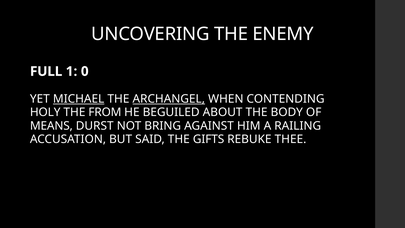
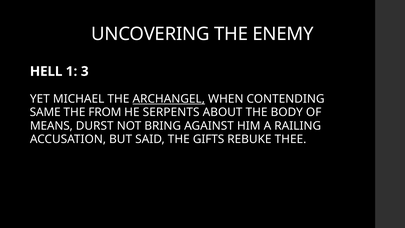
FULL: FULL -> HELL
0: 0 -> 3
MICHAEL underline: present -> none
HOLY: HOLY -> SAME
BEGUILED: BEGUILED -> SERPENTS
